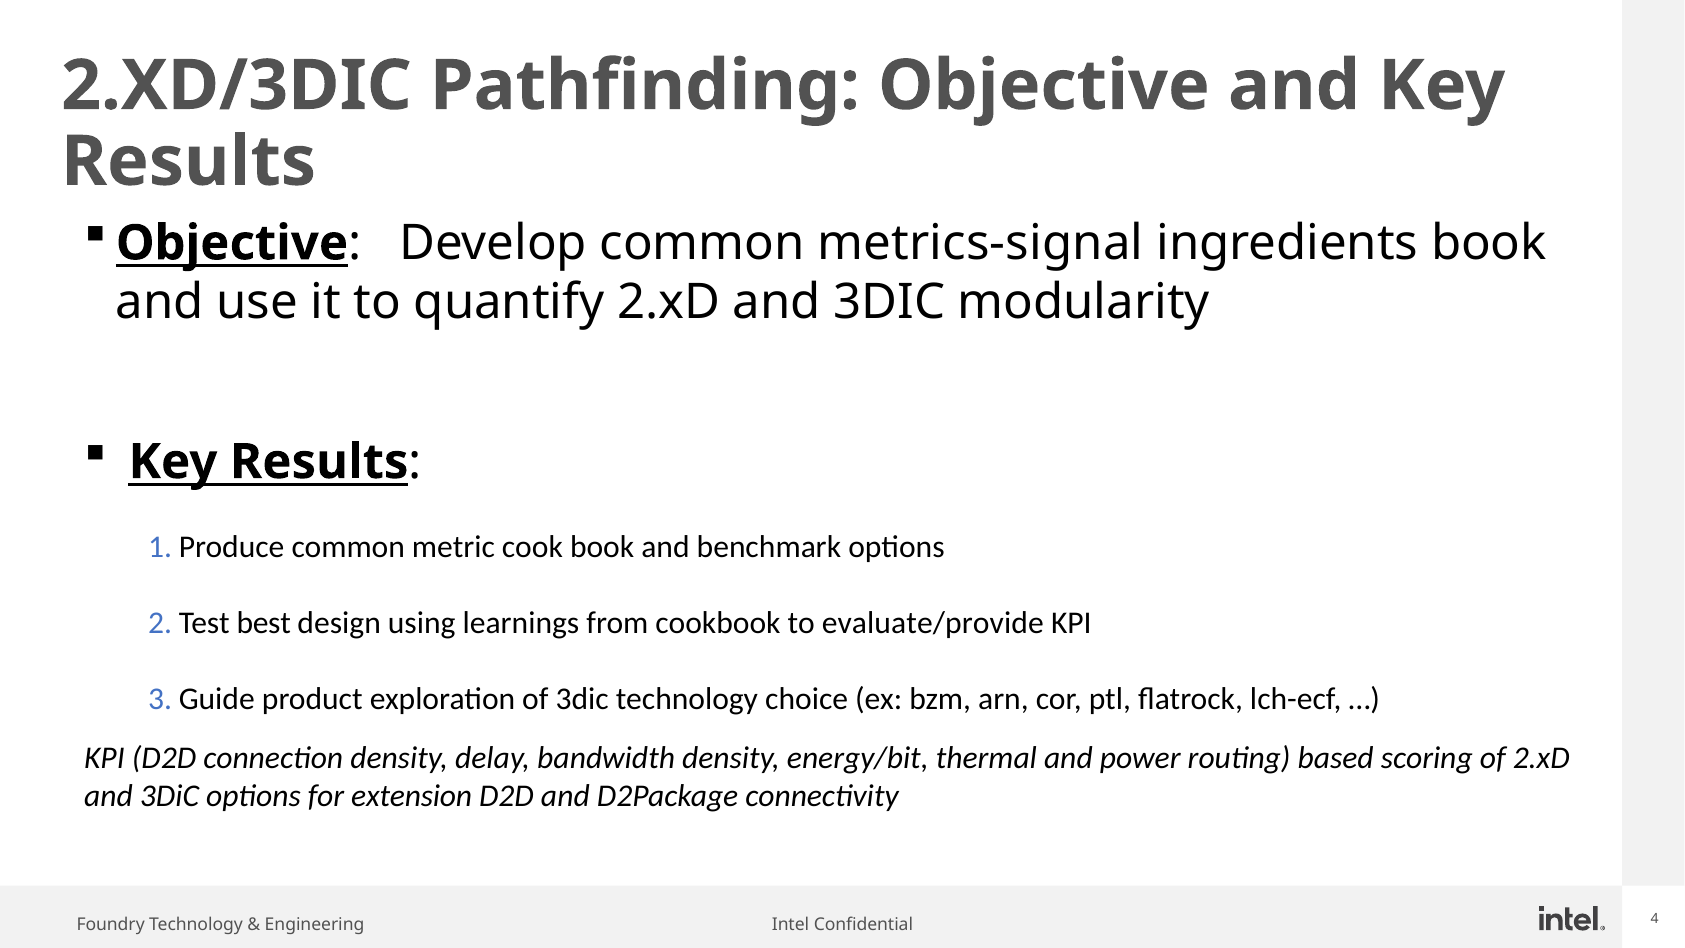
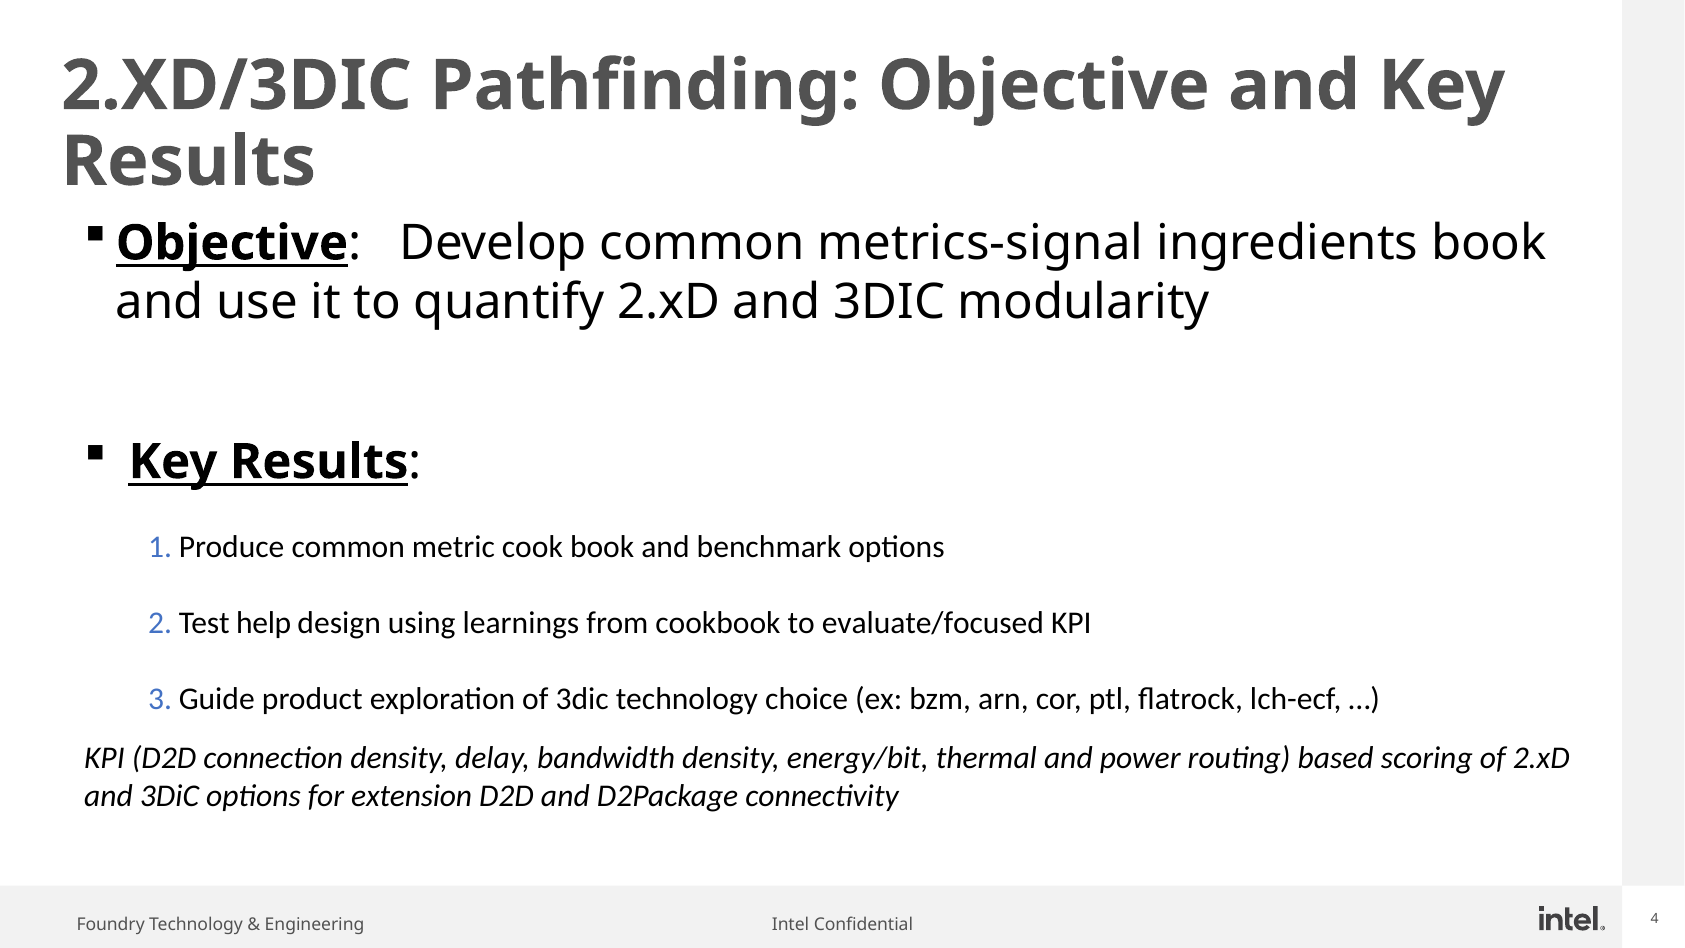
best: best -> help
evaluate/provide: evaluate/provide -> evaluate/focused
